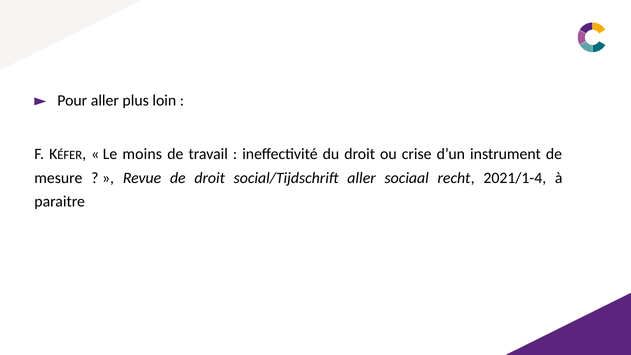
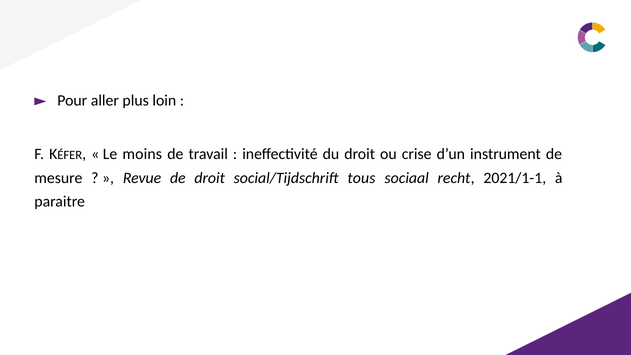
social/Tijdschrift aller: aller -> tous
2021/1-4: 2021/1-4 -> 2021/1-1
